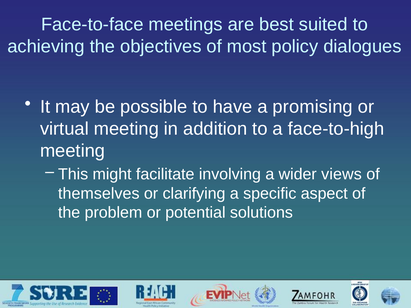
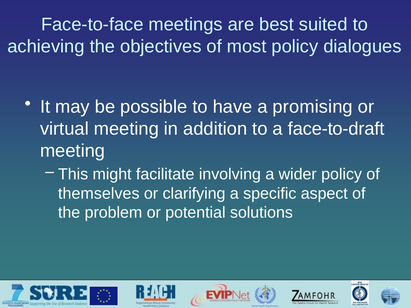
face-to-high: face-to-high -> face-to-draft
wider views: views -> policy
